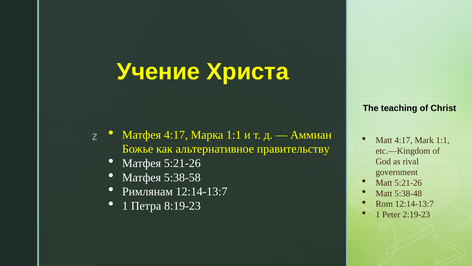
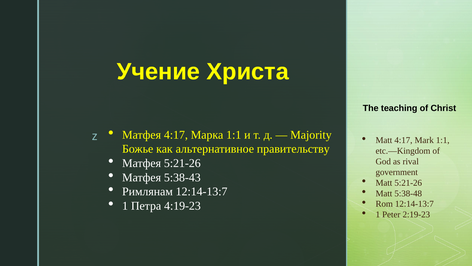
Аммиан: Аммиан -> Majority
5:38-58: 5:38-58 -> 5:38-43
8:19-23: 8:19-23 -> 4:19-23
